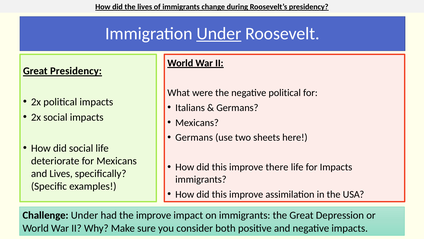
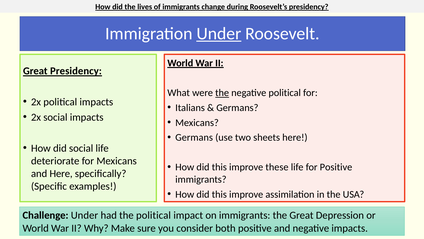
the at (222, 93) underline: none -> present
there: there -> these
for Impacts: Impacts -> Positive
and Lives: Lives -> Here
the improve: improve -> political
